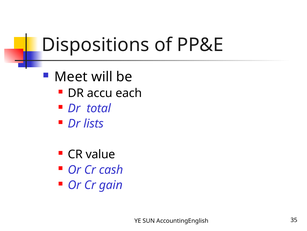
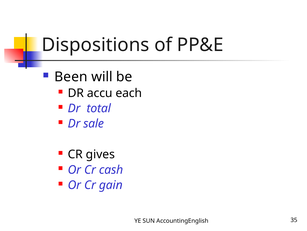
Meet: Meet -> Been
lists: lists -> sale
value: value -> gives
